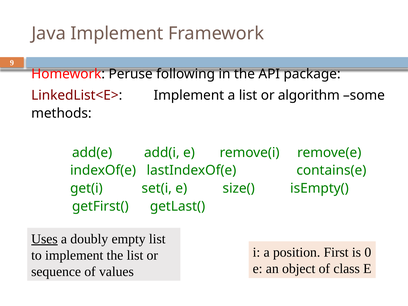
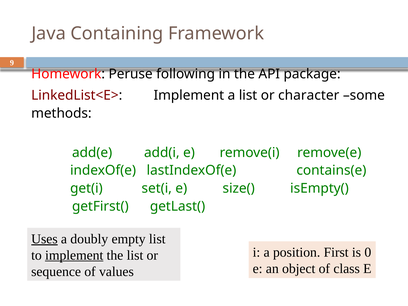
Java Implement: Implement -> Containing
algorithm: algorithm -> character
implement at (74, 255) underline: none -> present
